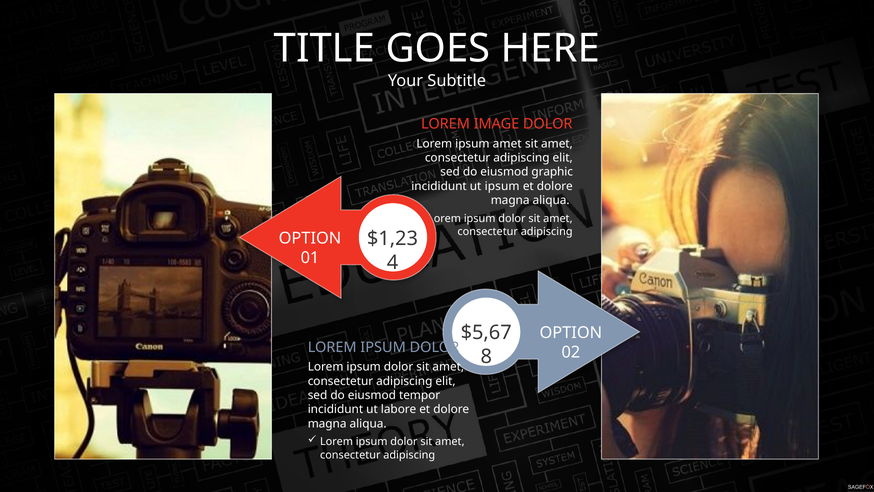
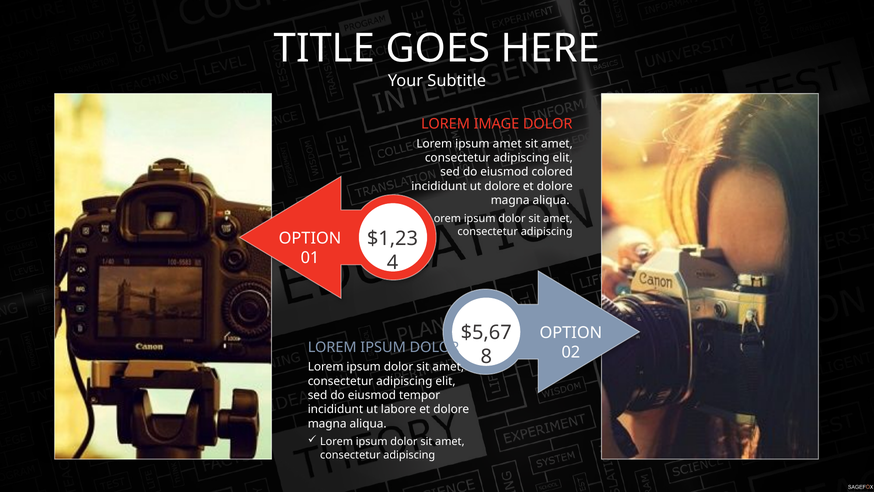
graphic: graphic -> colored
ut ipsum: ipsum -> dolore
